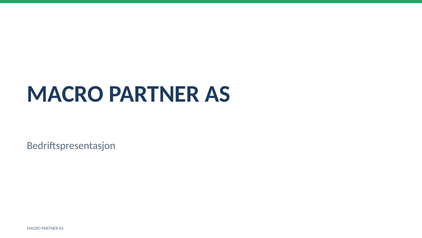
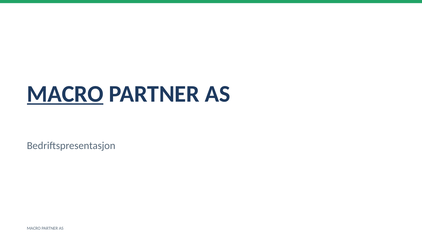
MACRO at (65, 94) underline: none -> present
